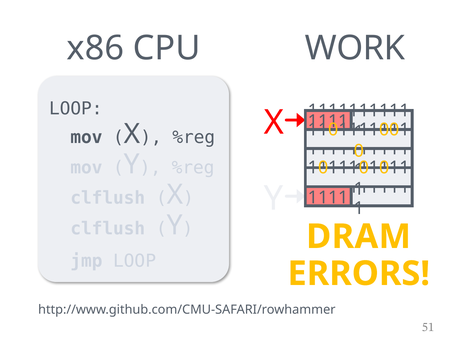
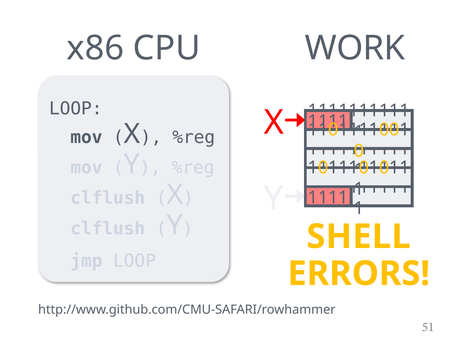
DRAM: DRAM -> SHELL
